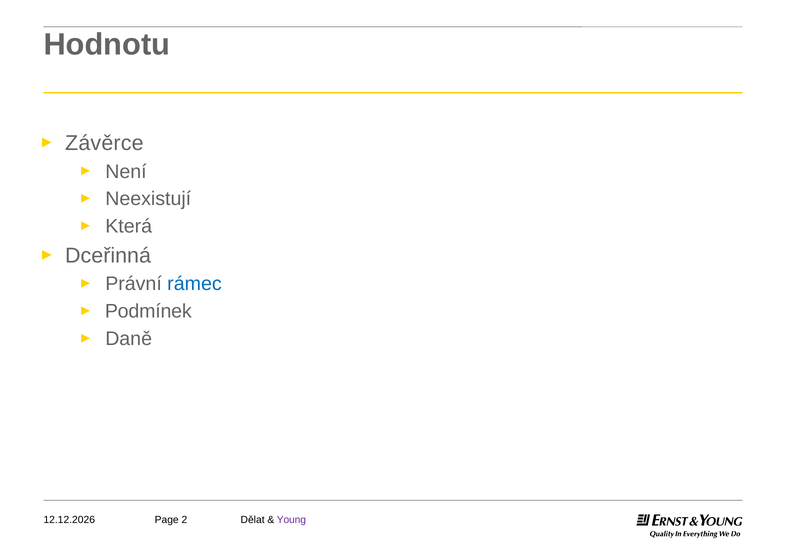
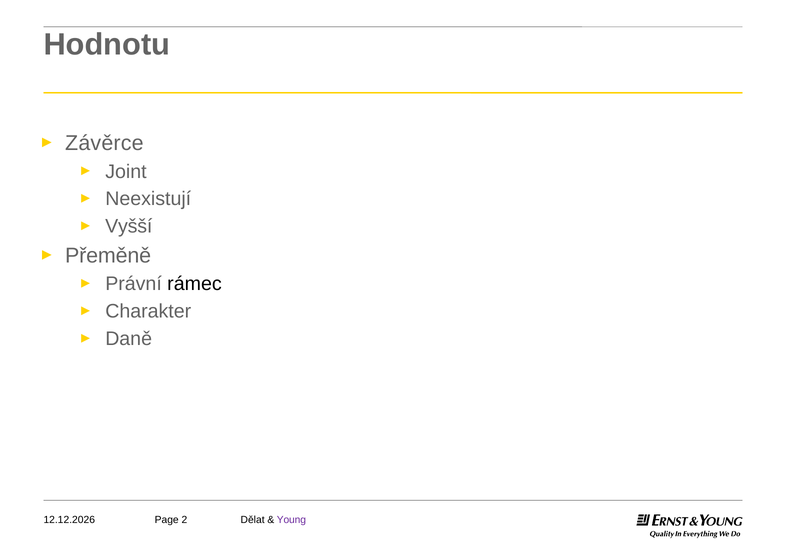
Není: Není -> Joint
Která: Která -> Vyšší
Dceřinná: Dceřinná -> Přeměně
rámec colour: blue -> black
Podmínek: Podmínek -> Charakter
